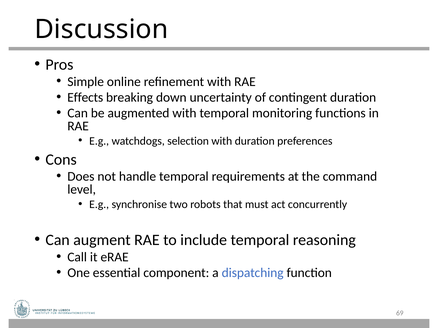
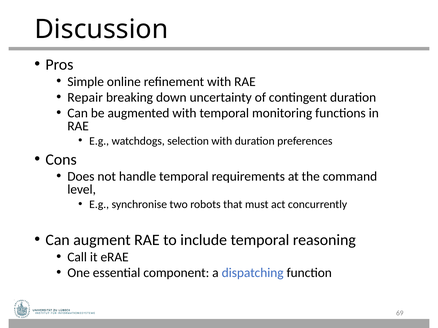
Effects: Effects -> Repair
